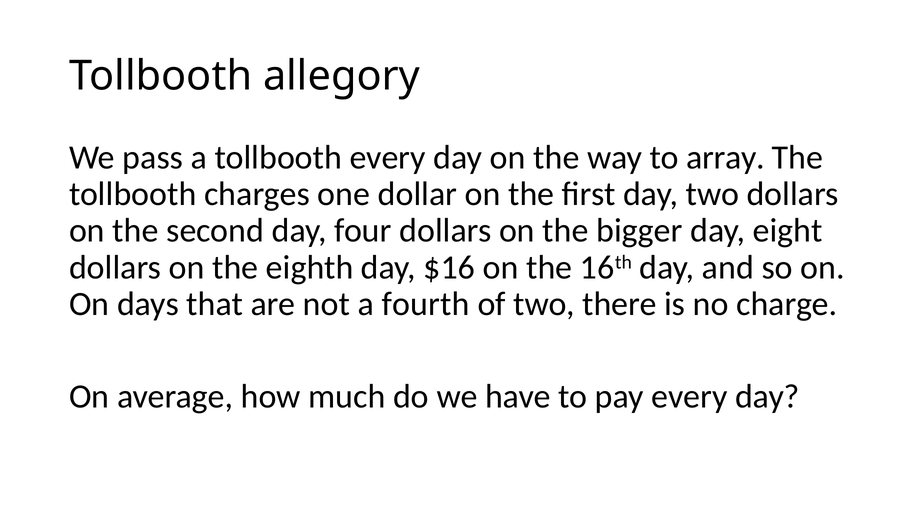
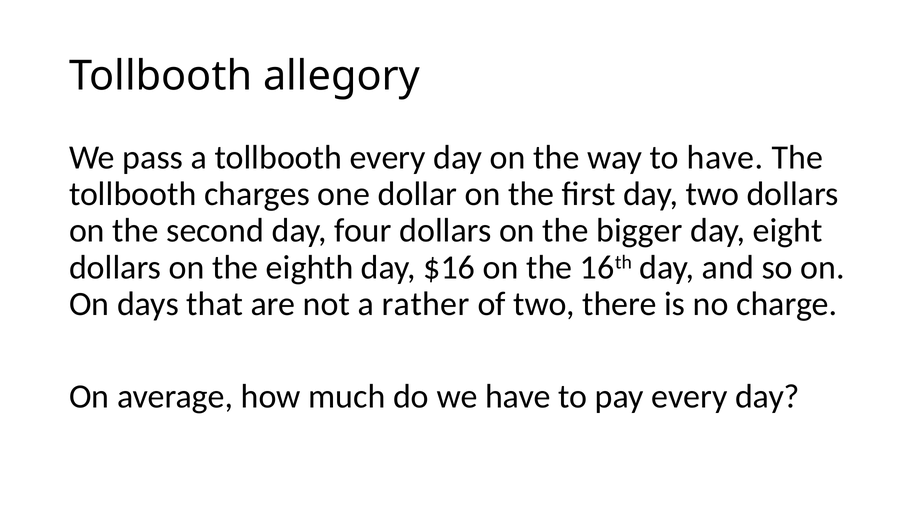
to array: array -> have
fourth: fourth -> rather
